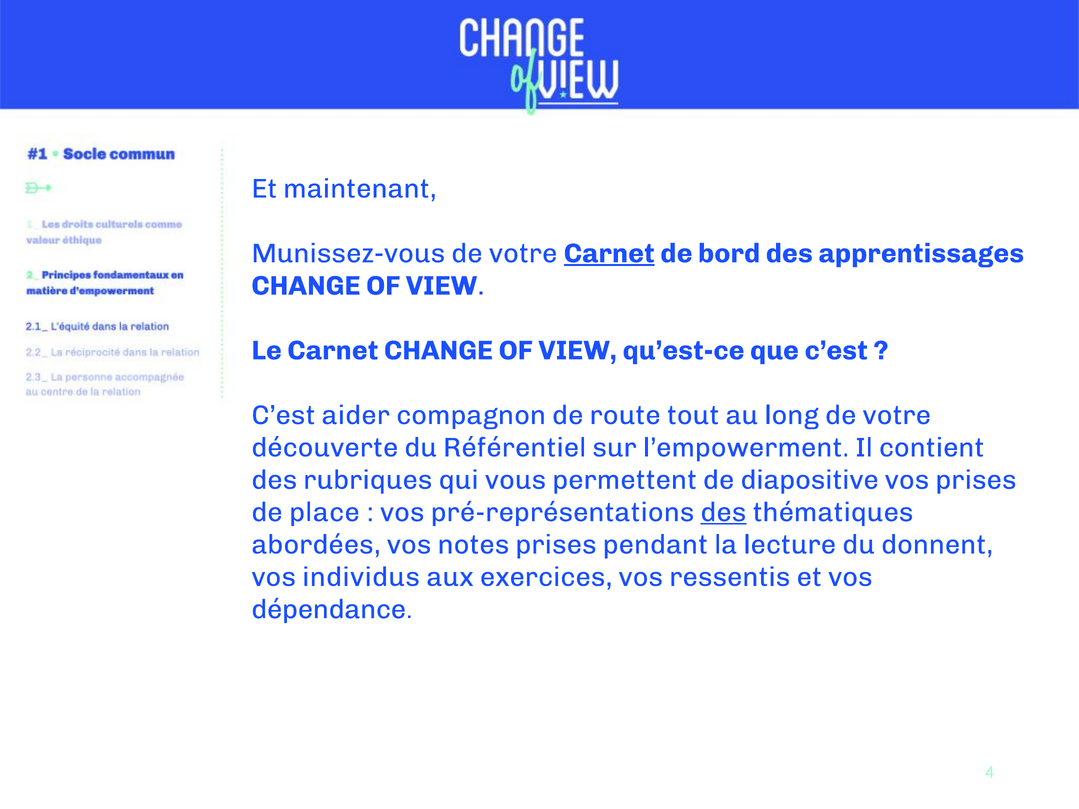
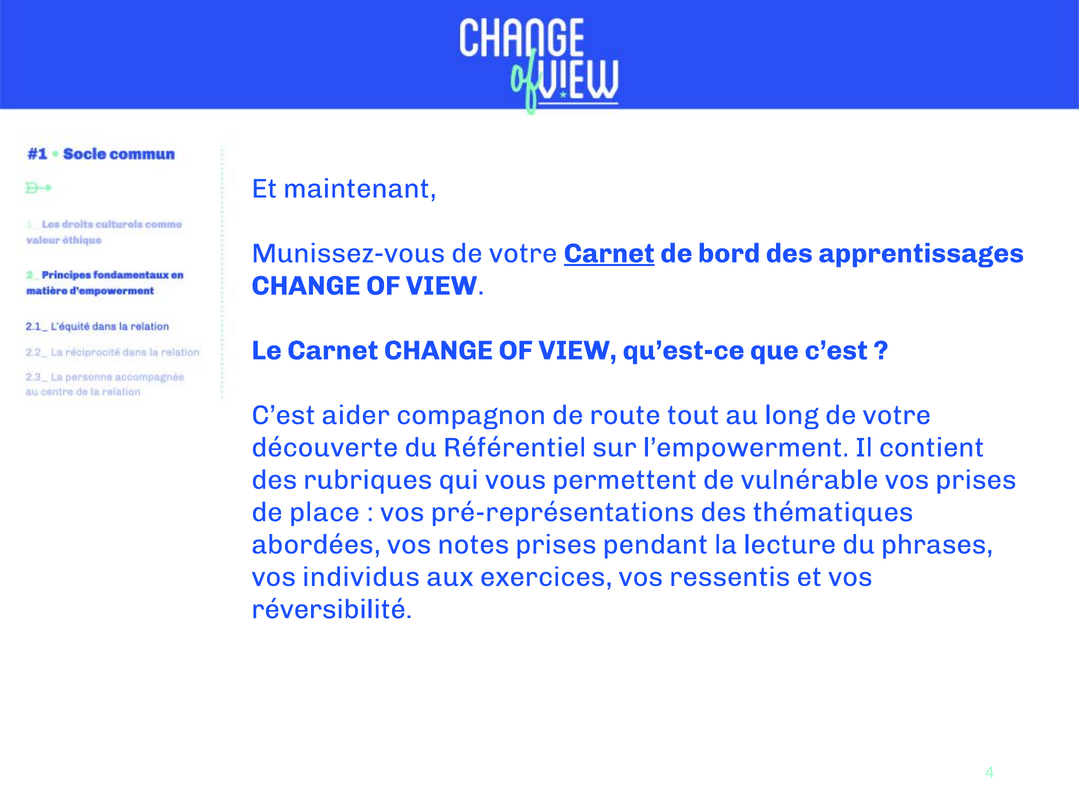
diapositive: diapositive -> vulnérable
des at (723, 512) underline: present -> none
donnent: donnent -> phrases
dépendance: dépendance -> réversibilité
